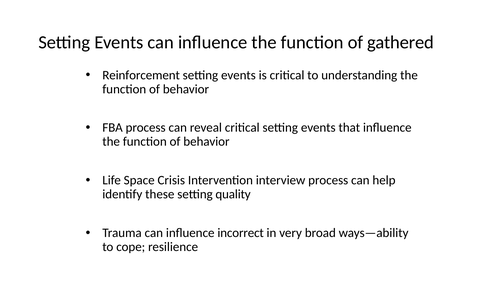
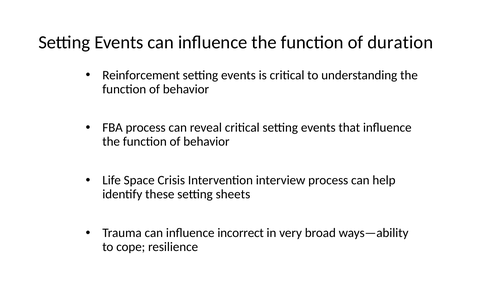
gathered: gathered -> duration
quality: quality -> sheets
